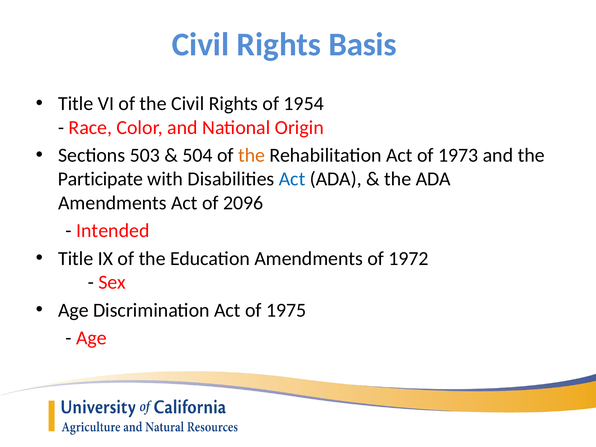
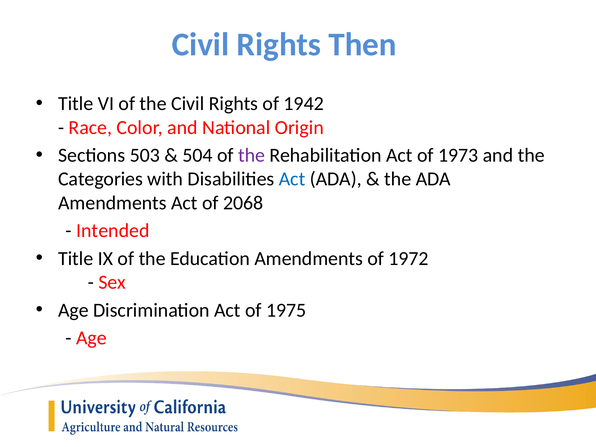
Basis: Basis -> Then
1954: 1954 -> 1942
the at (252, 155) colour: orange -> purple
Participate: Participate -> Categories
2096: 2096 -> 2068
